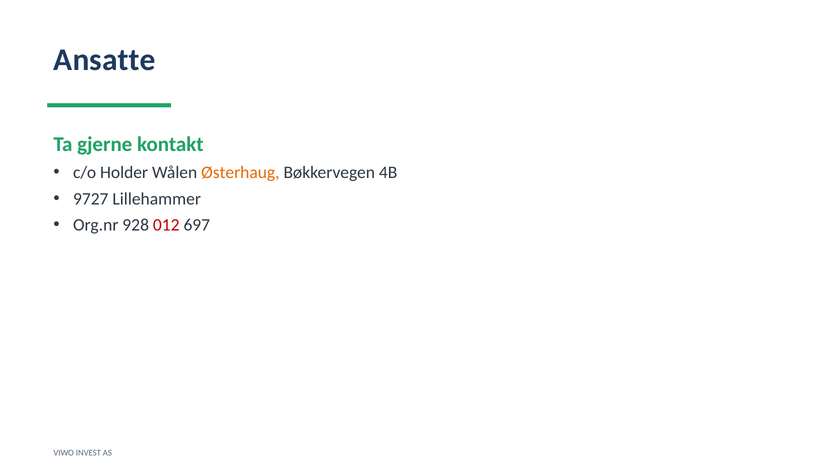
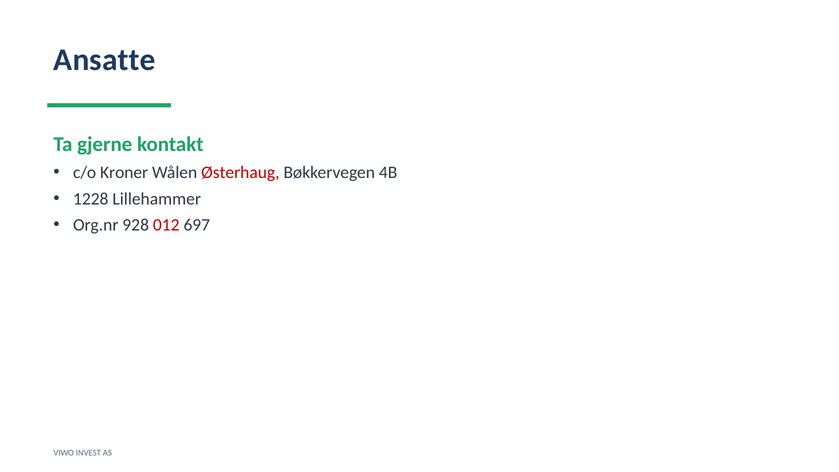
Holder: Holder -> Kroner
Østerhaug colour: orange -> red
9727: 9727 -> 1228
